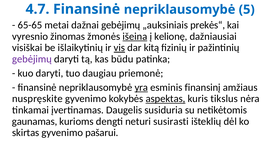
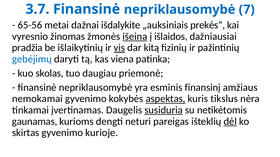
4.7: 4.7 -> 3.7
5: 5 -> 7
65-65: 65-65 -> 65-56
dažnai gebėjimų: gebėjimų -> išdalykite
kelionę: kelionę -> išlaidos
visiškai: visiškai -> pradžia
gebėjimų at (32, 59) colour: purple -> blue
būdu: būdu -> viena
kuo daryti: daryti -> skolas
yra underline: present -> none
nuspręskite: nuspręskite -> nemokamai
susiduria underline: none -> present
susirasti: susirasti -> pareigas
dėl underline: none -> present
pašarui: pašarui -> kurioje
